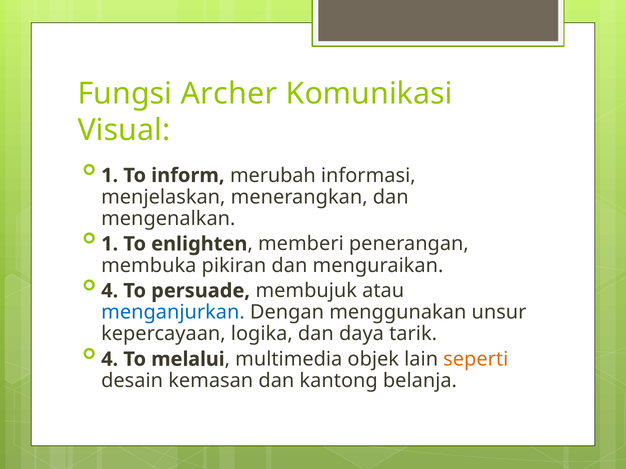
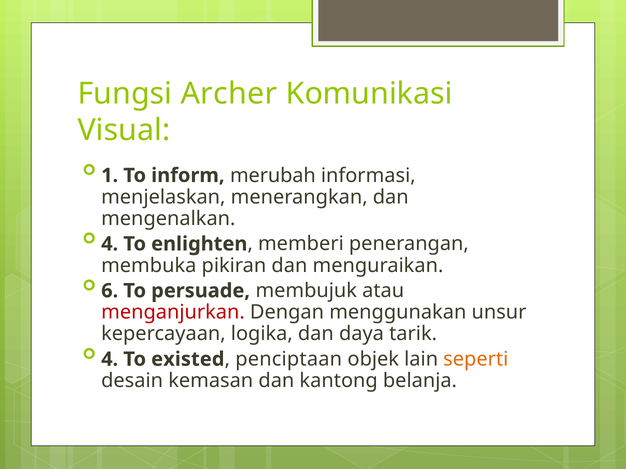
1 at (110, 244): 1 -> 4
4 at (110, 291): 4 -> 6
menganjurkan colour: blue -> red
melalui: melalui -> existed
multimedia: multimedia -> penciptaan
